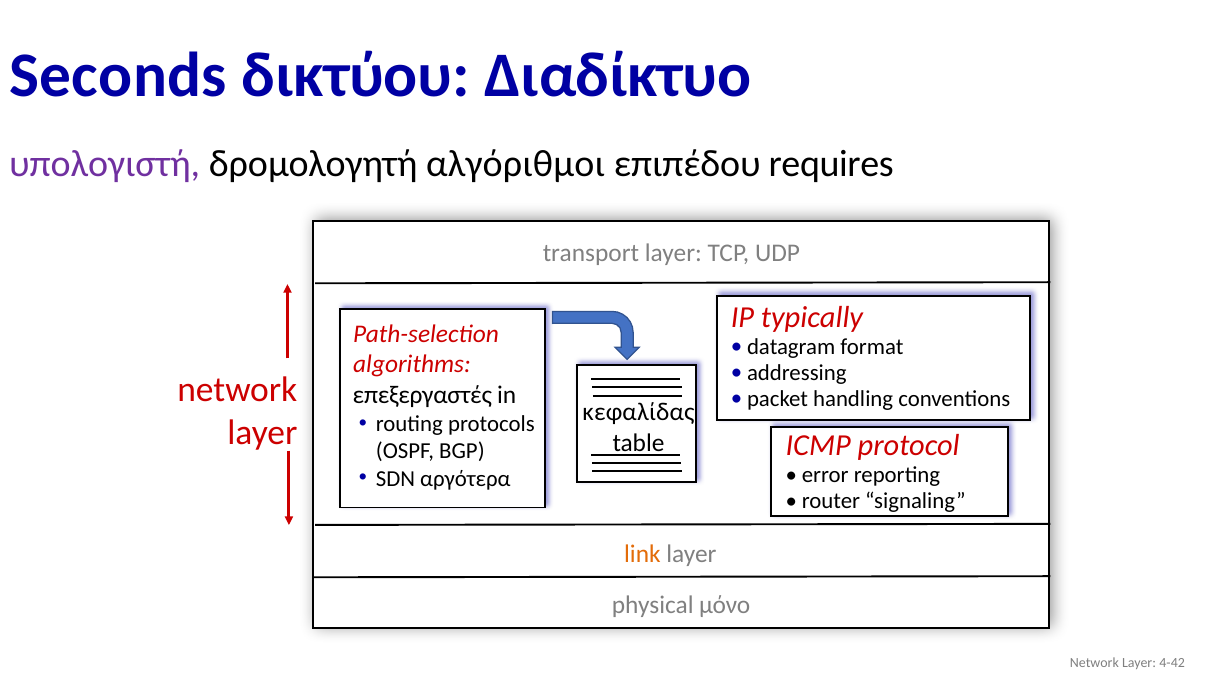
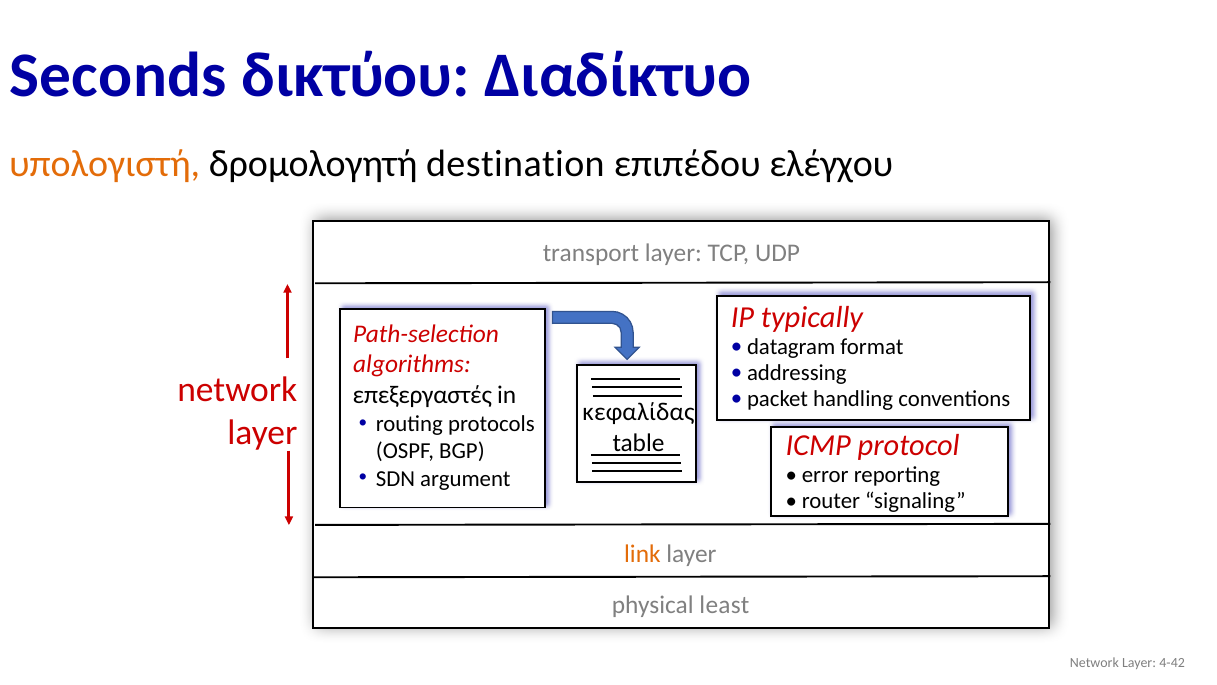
υπολογιστή colour: purple -> orange
αλγόριθμοι: αλγόριθμοι -> destination
requires: requires -> ελέγχου
αργότερα: αργότερα -> argument
μόνο: μόνο -> least
